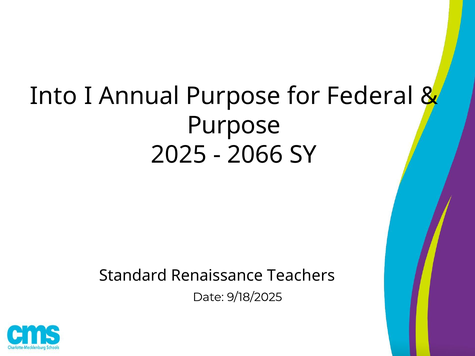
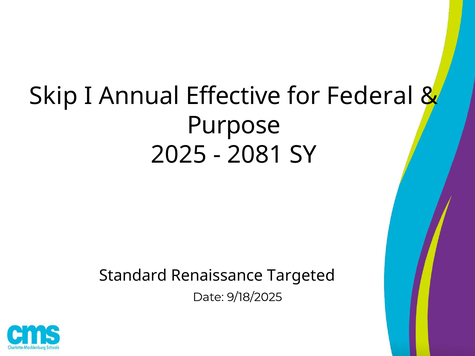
Into: Into -> Skip
Annual Purpose: Purpose -> Effective
2066: 2066 -> 2081
Teachers: Teachers -> Targeted
